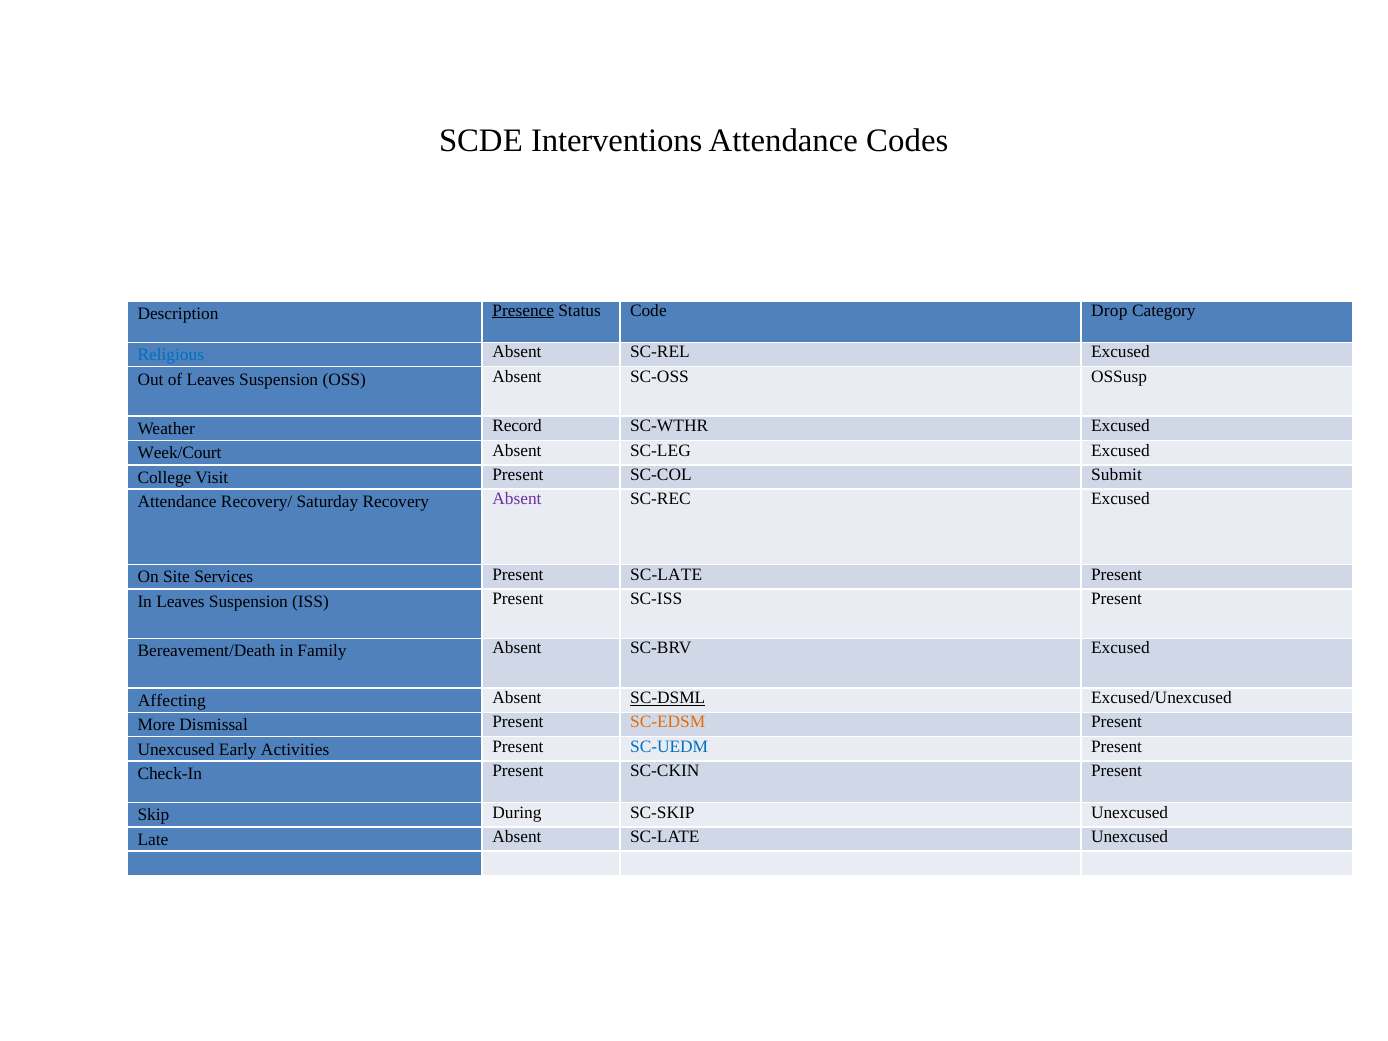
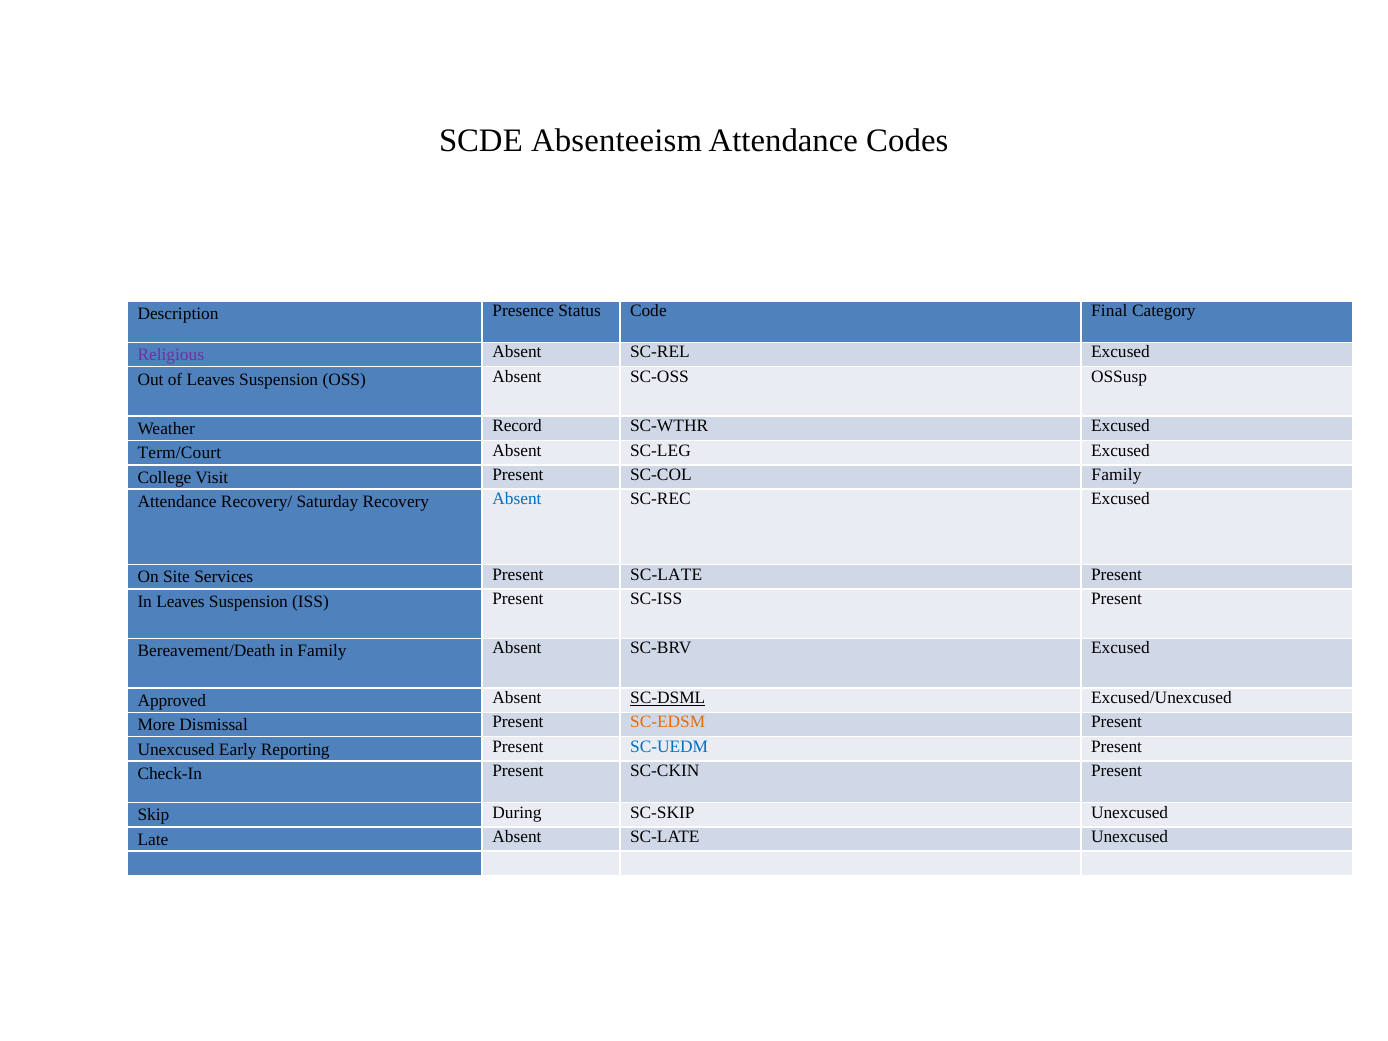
Interventions: Interventions -> Absenteeism
Presence underline: present -> none
Drop: Drop -> Final
Religious colour: blue -> purple
Week/Court: Week/Court -> Term/Court
SC-COL Submit: Submit -> Family
Absent at (517, 499) colour: purple -> blue
Affecting: Affecting -> Approved
Activities: Activities -> Reporting
